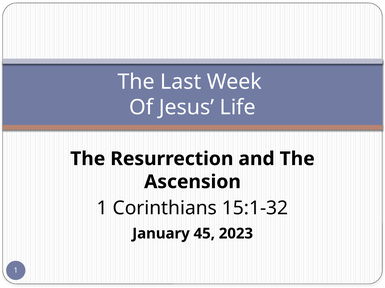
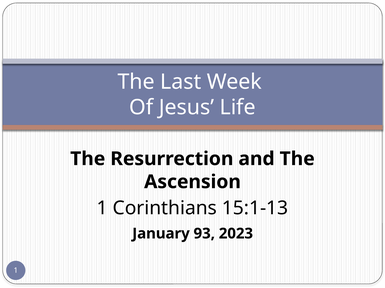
15:1-32: 15:1-32 -> 15:1-13
45: 45 -> 93
